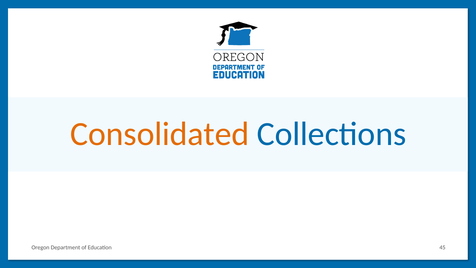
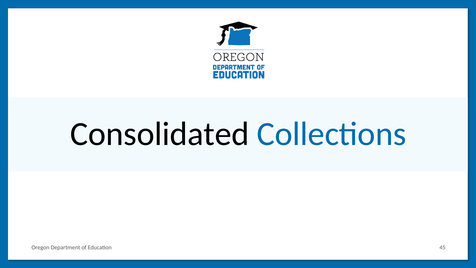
Consolidated colour: orange -> black
